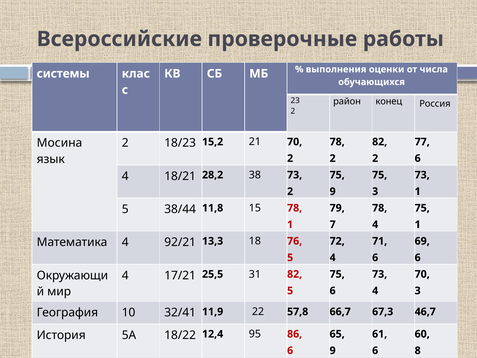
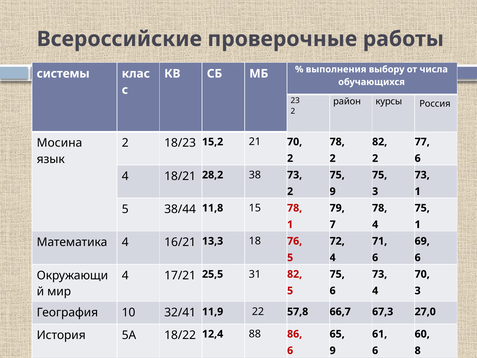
оценки: оценки -> выбору
конец: конец -> курсы
92/21: 92/21 -> 16/21
46,7: 46,7 -> 27,0
95: 95 -> 88
